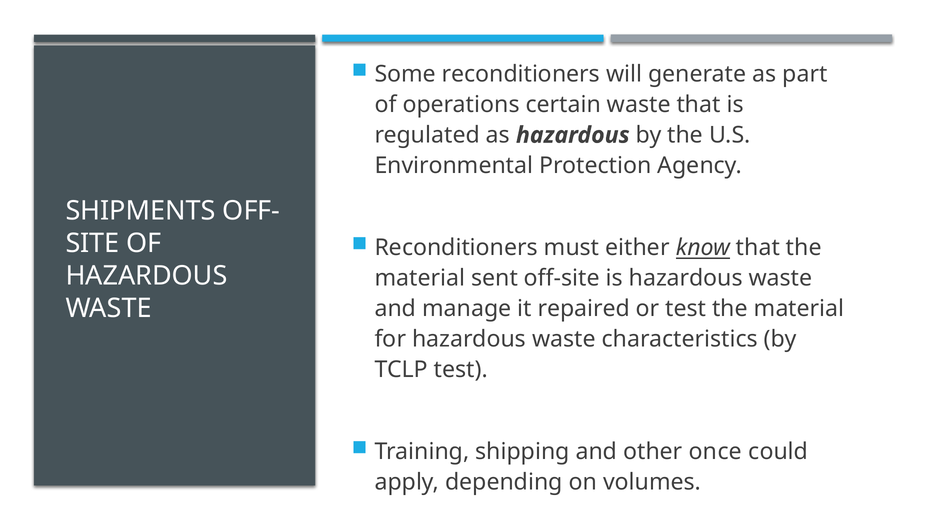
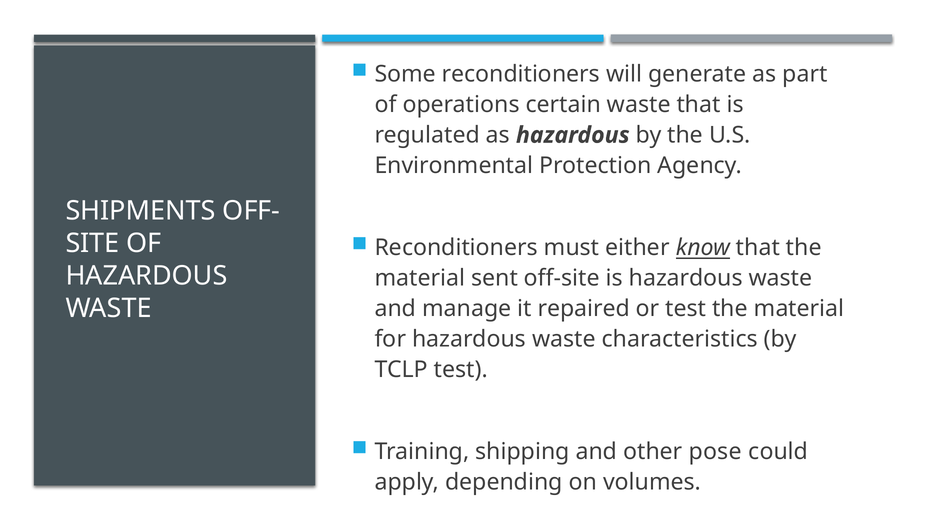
once: once -> pose
